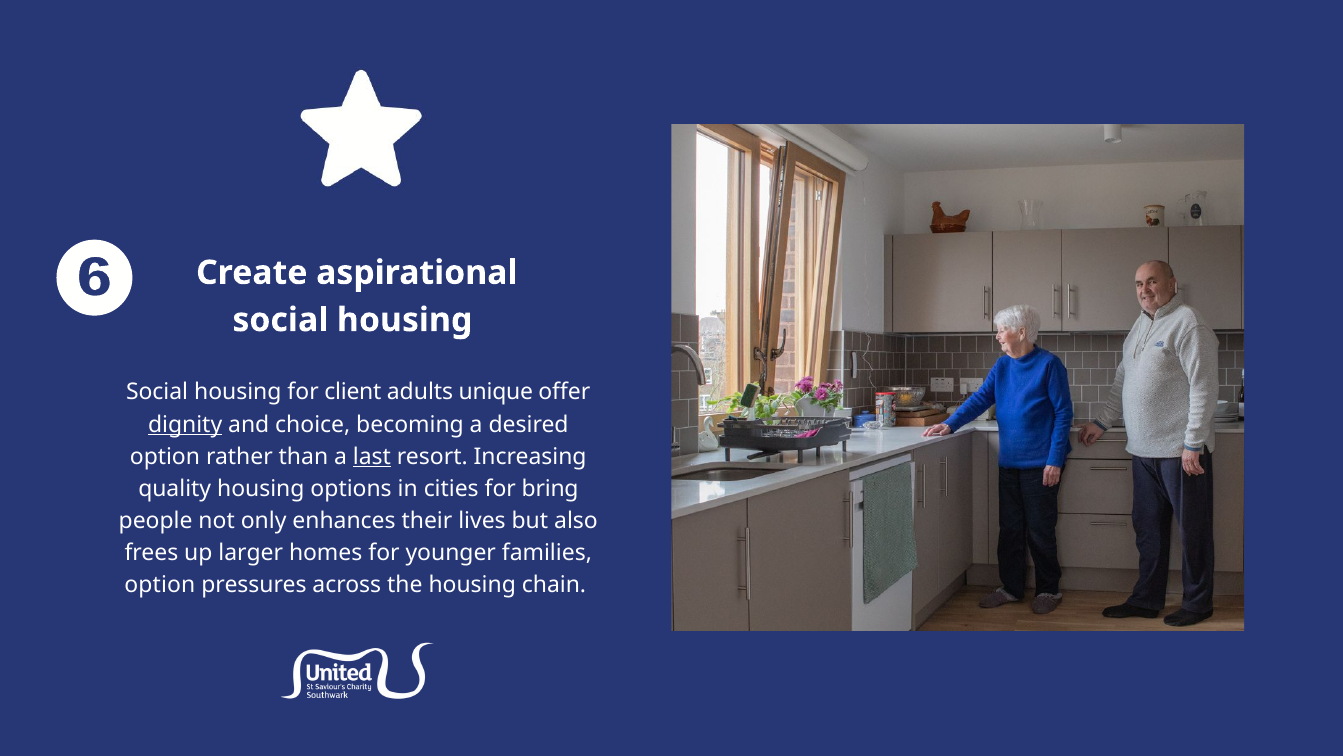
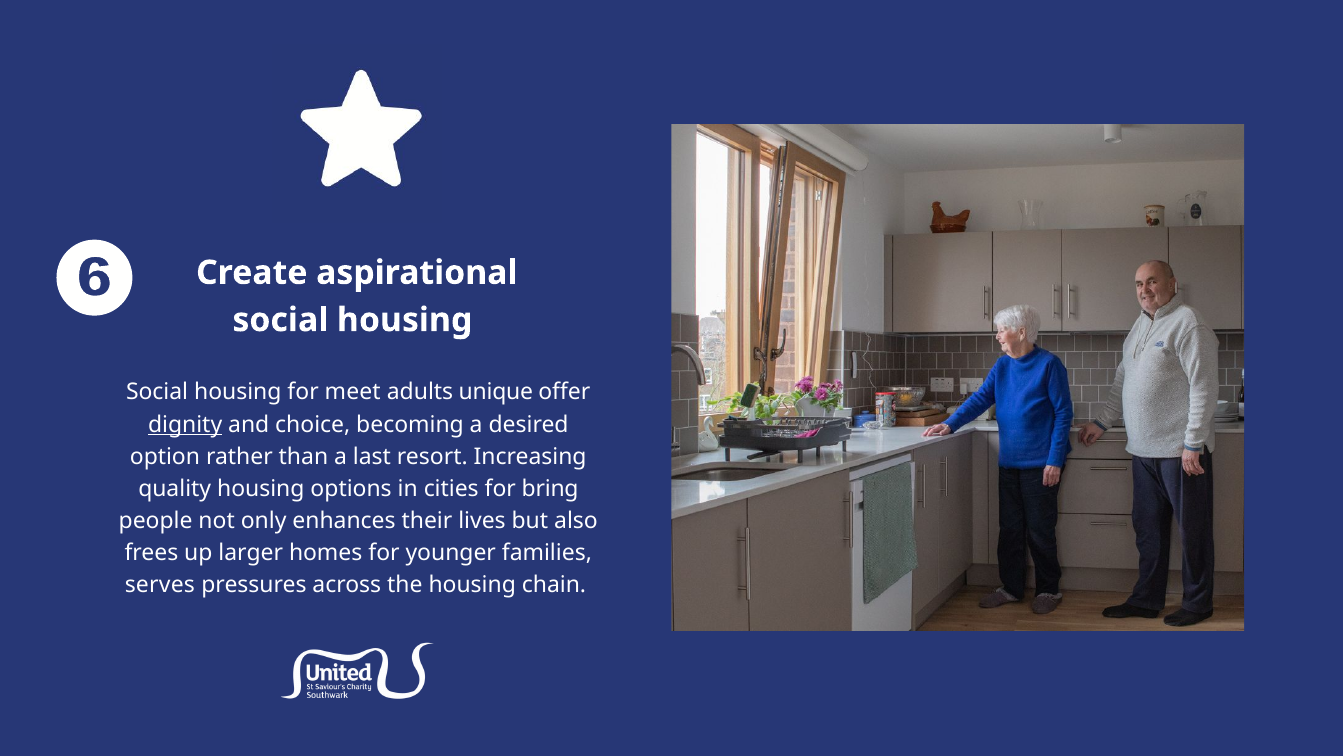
client: client -> meet
last underline: present -> none
option at (160, 585): option -> serves
